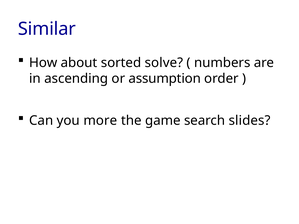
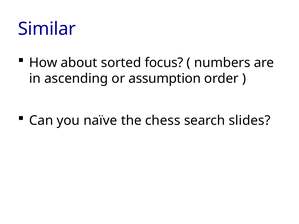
solve: solve -> focus
more: more -> naïve
game: game -> chess
